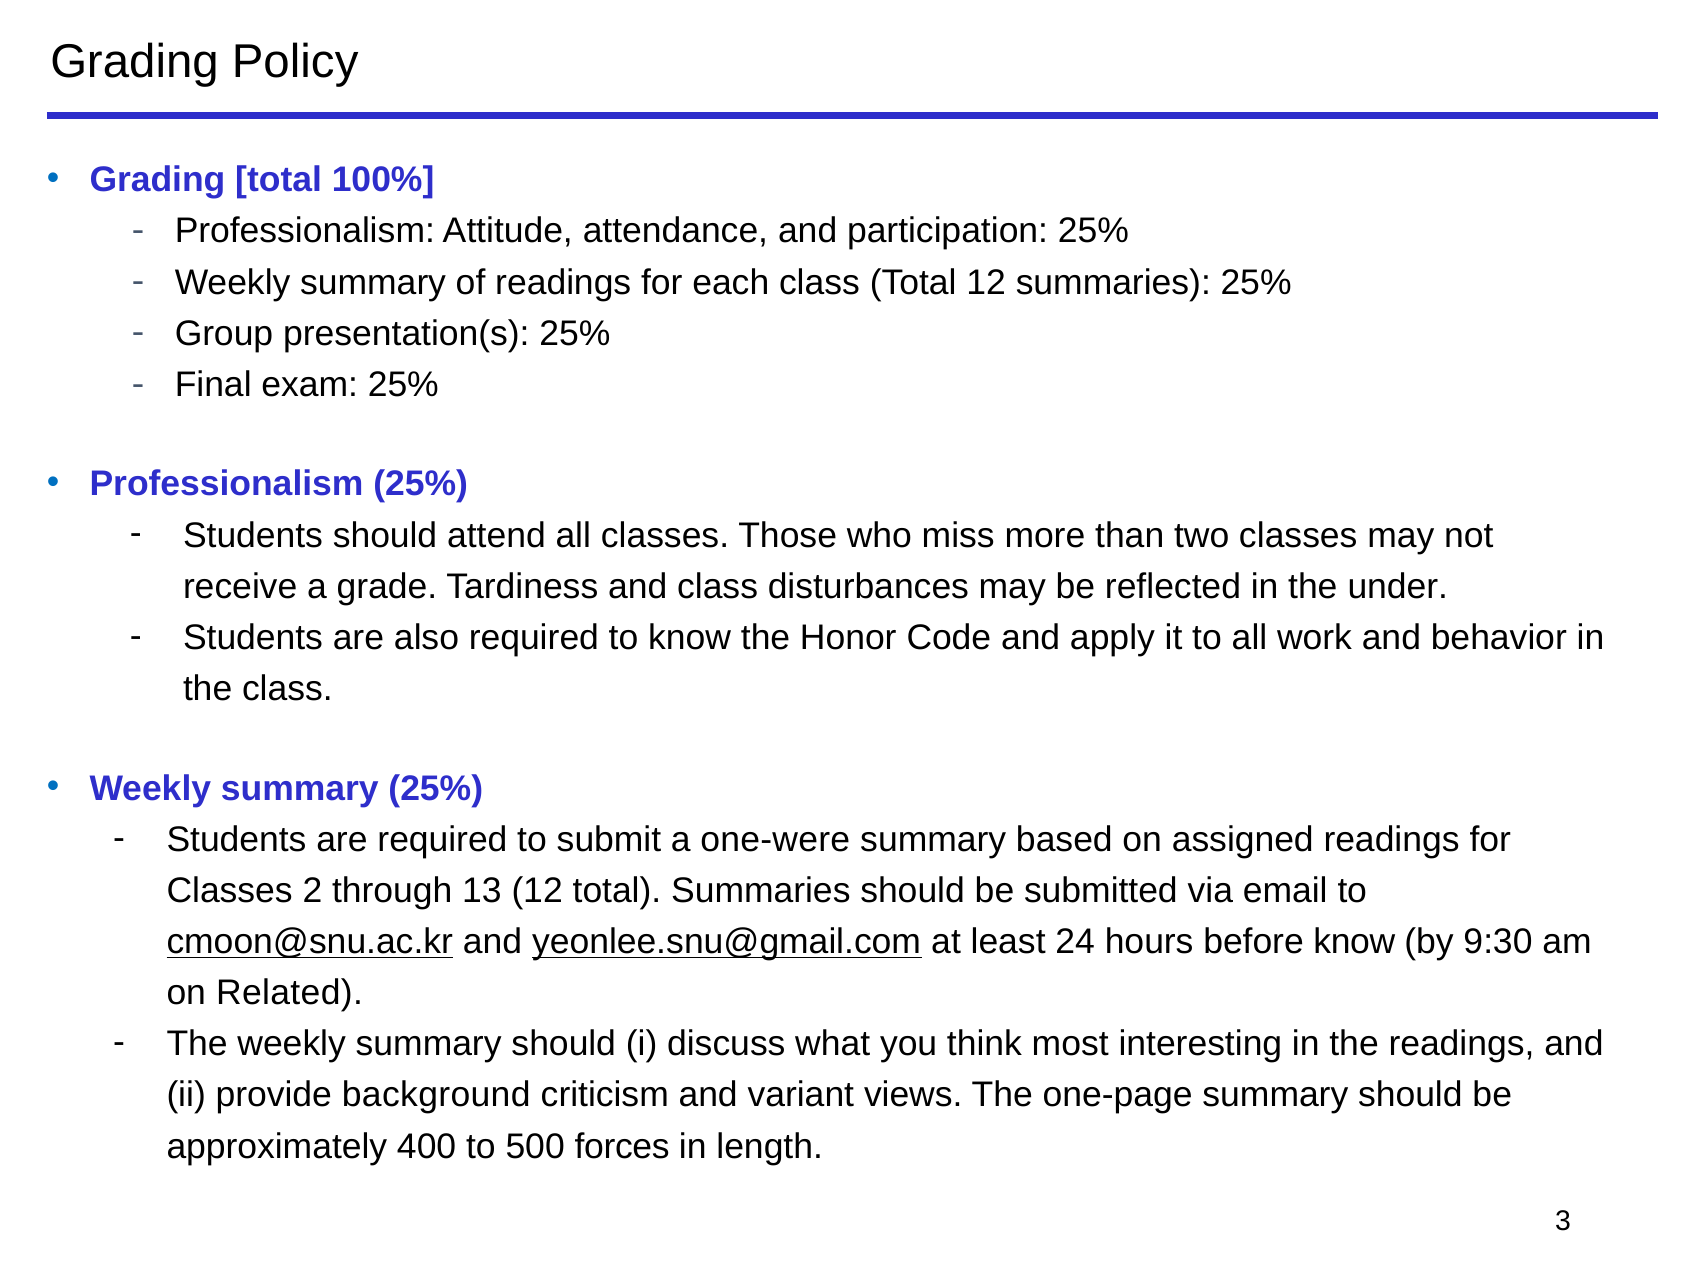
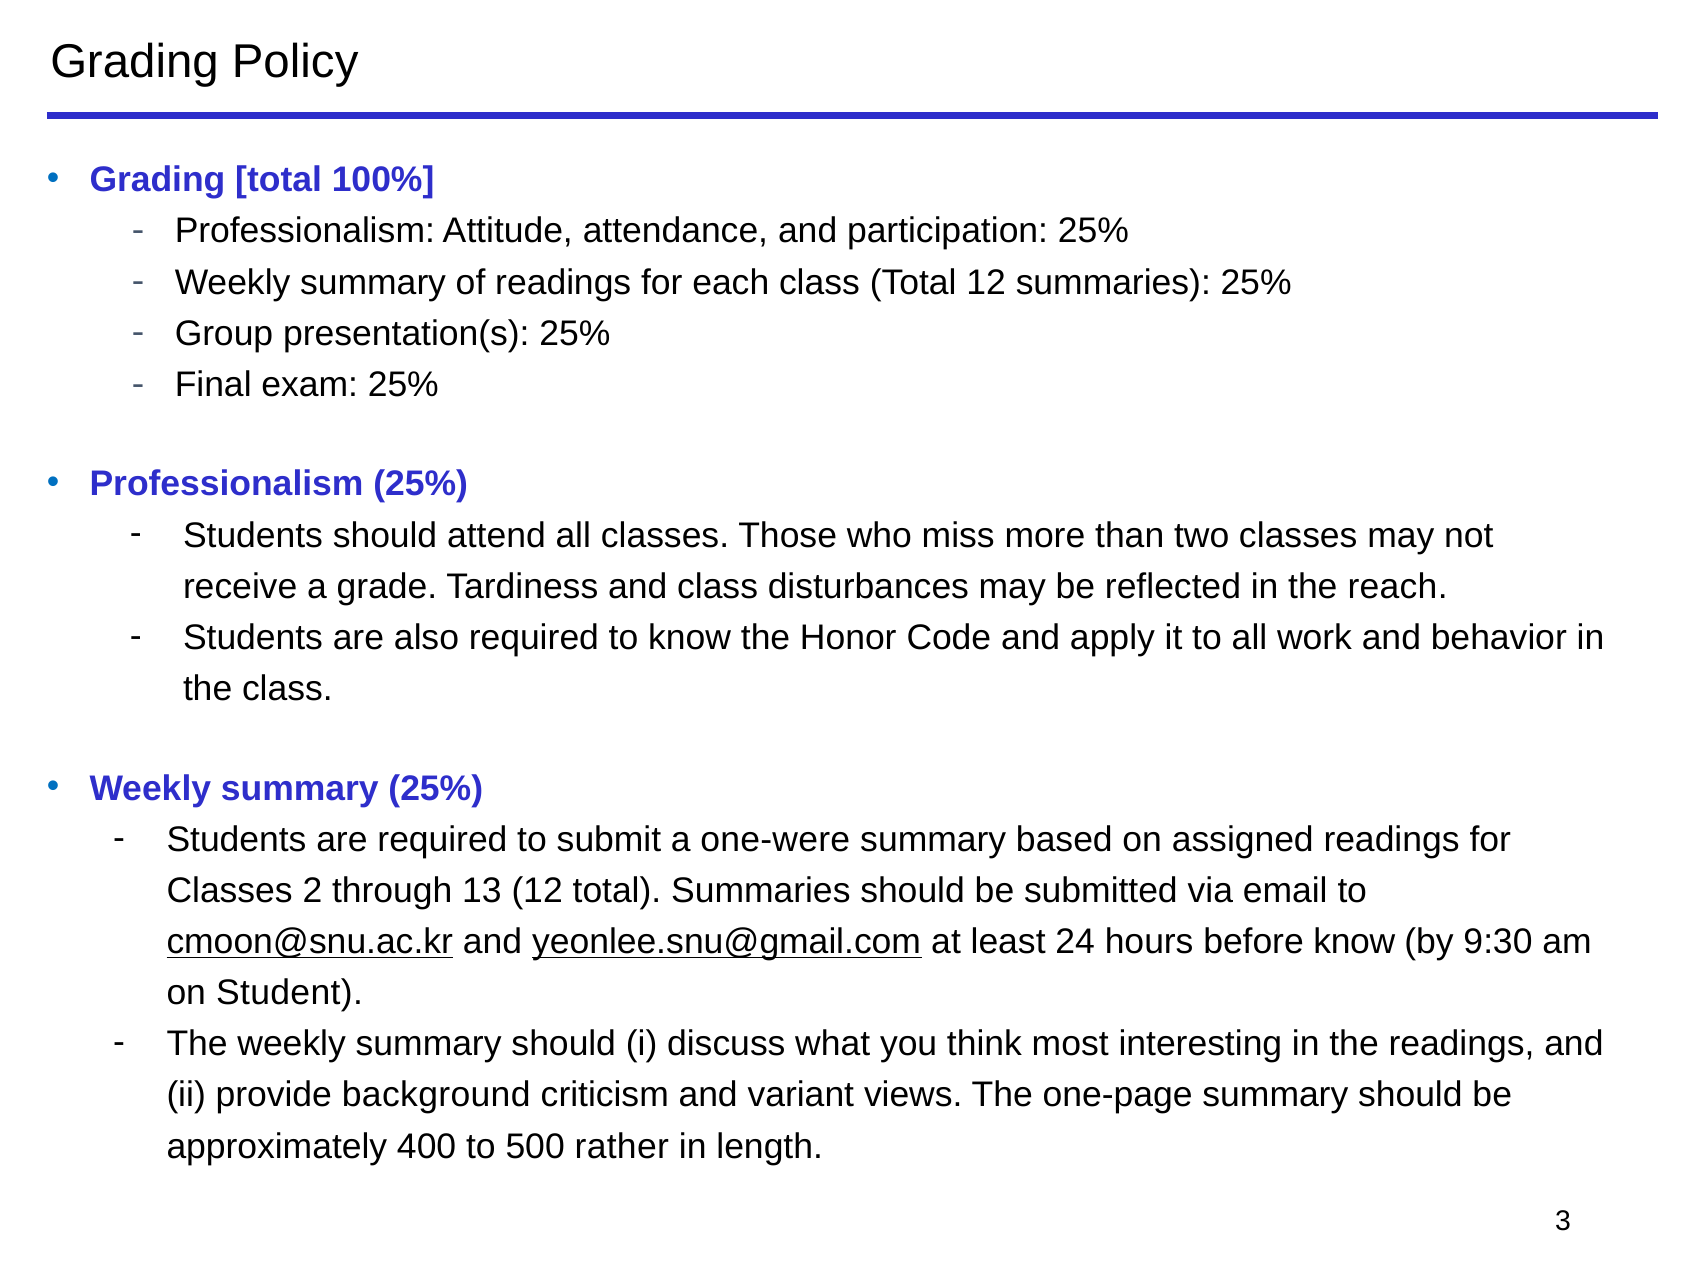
under: under -> reach
Related: Related -> Student
forces: forces -> rather
